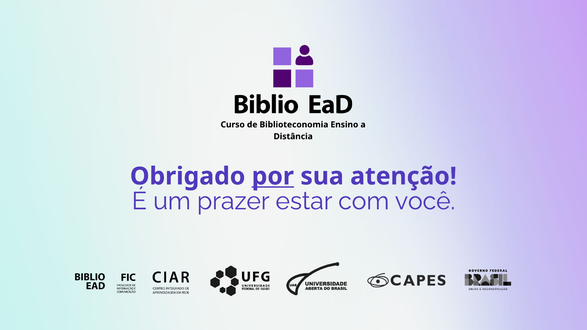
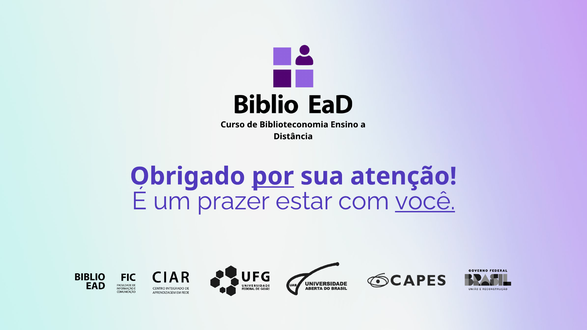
você underline: none -> present
